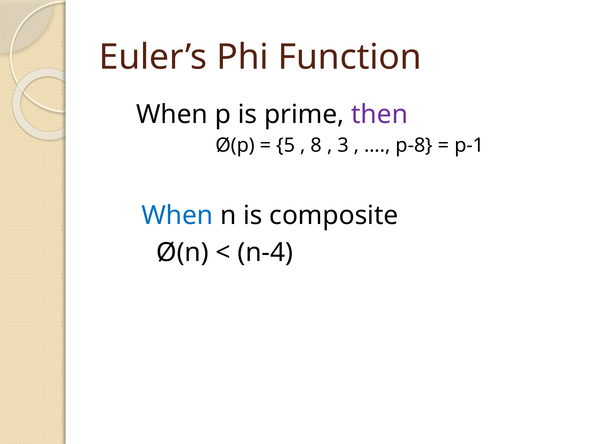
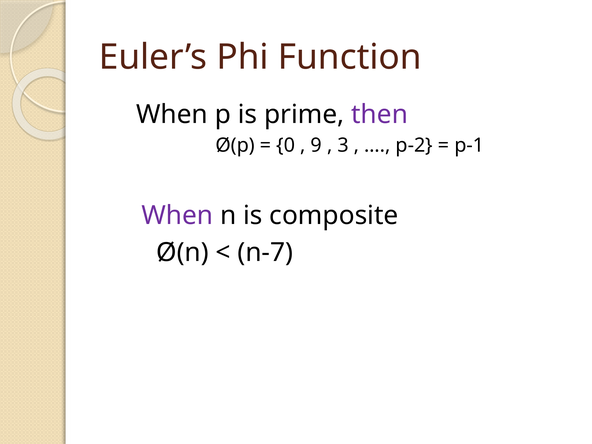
5: 5 -> 0
8: 8 -> 9
p-8: p-8 -> p-2
When at (177, 216) colour: blue -> purple
n-4: n-4 -> n-7
